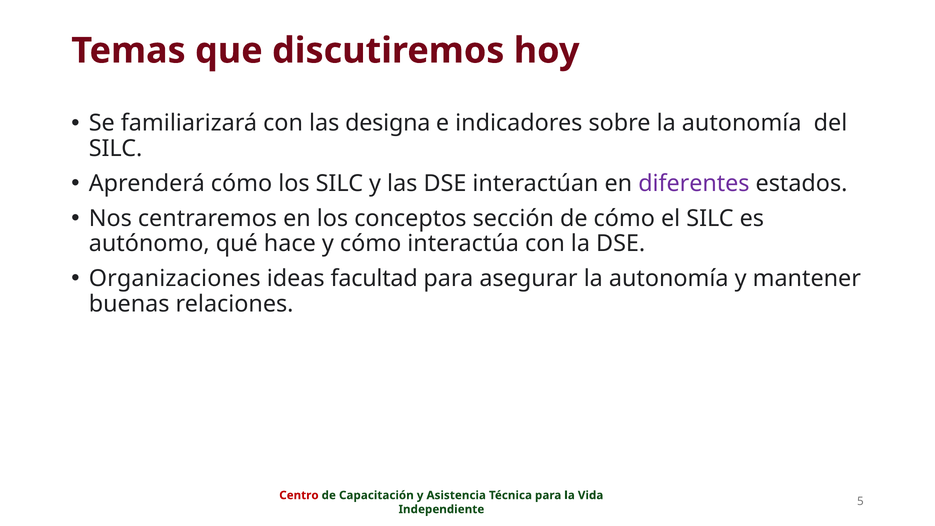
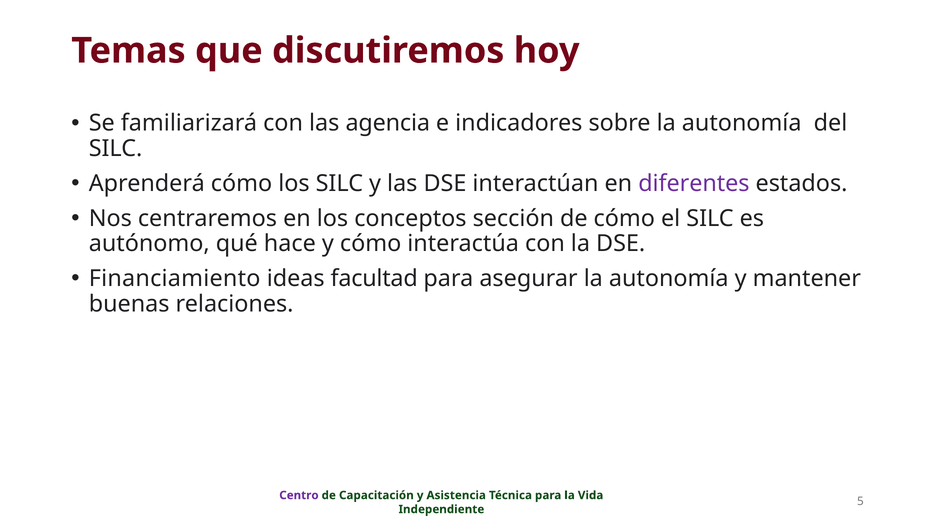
designa: designa -> agencia
Organizaciones: Organizaciones -> Financiamiento
Centro colour: red -> purple
